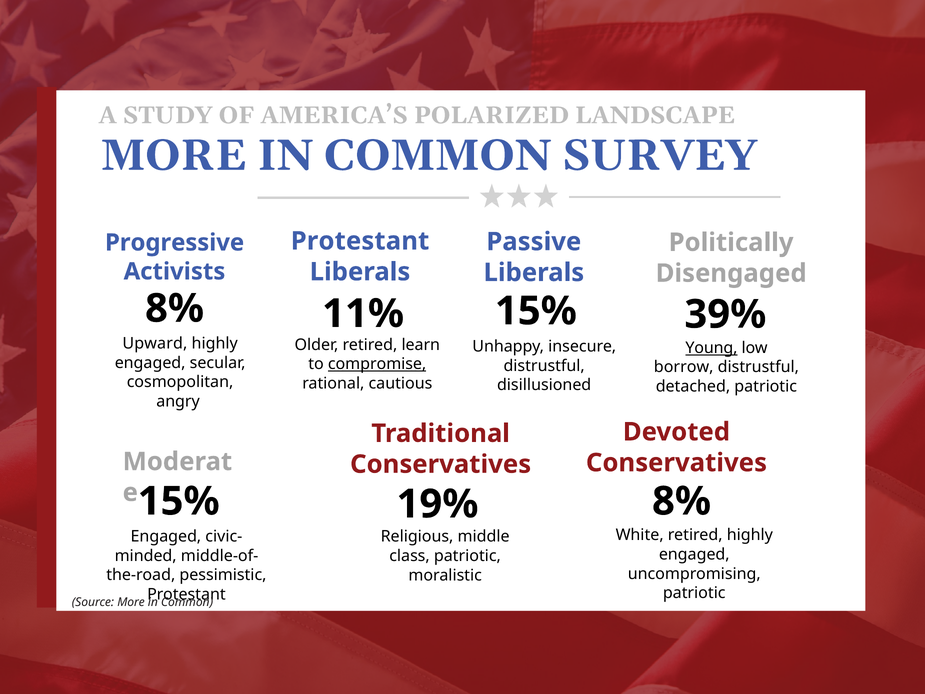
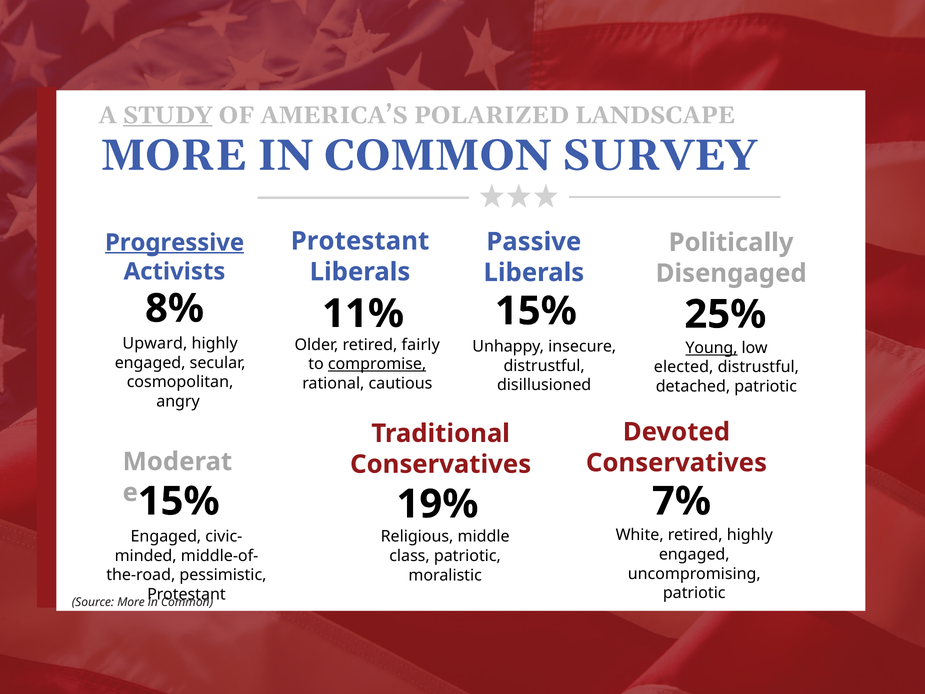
STUDY underline: none -> present
Progressive underline: none -> present
39%: 39% -> 25%
learn: learn -> fairly
borrow: borrow -> elected
8% at (682, 501): 8% -> 7%
